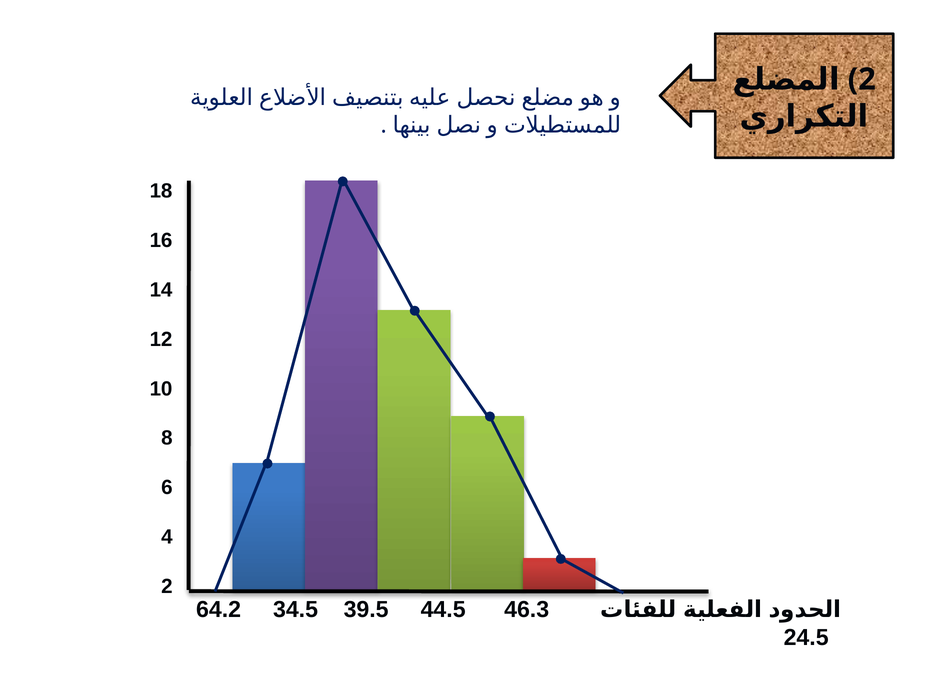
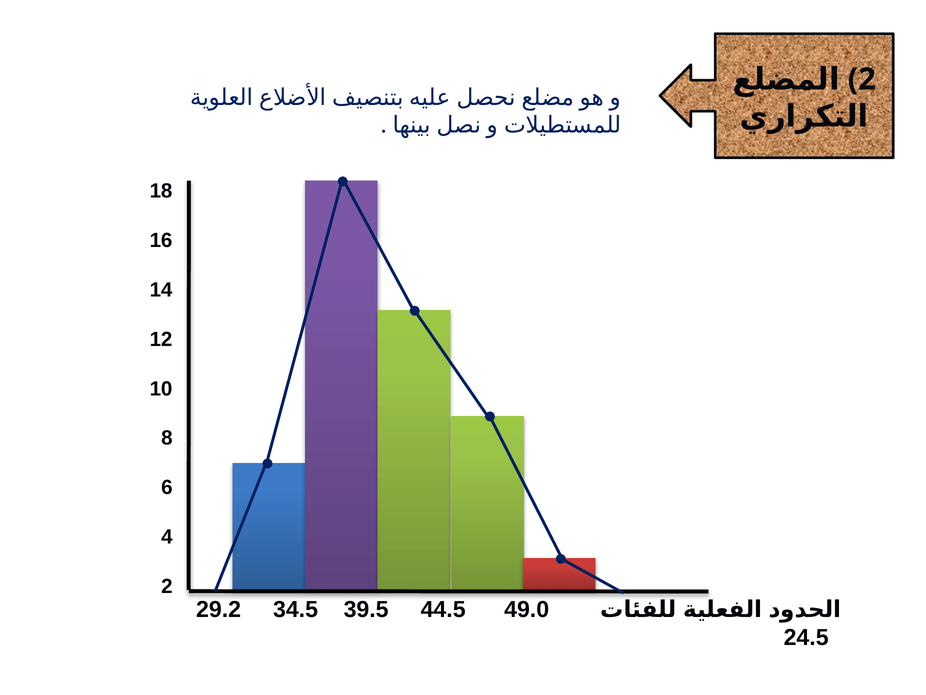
64.2: 64.2 -> 29.2
46.3: 46.3 -> 49.0
